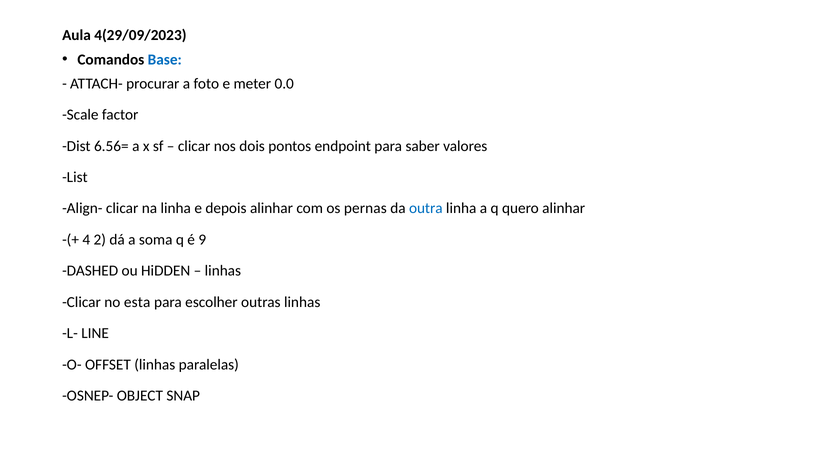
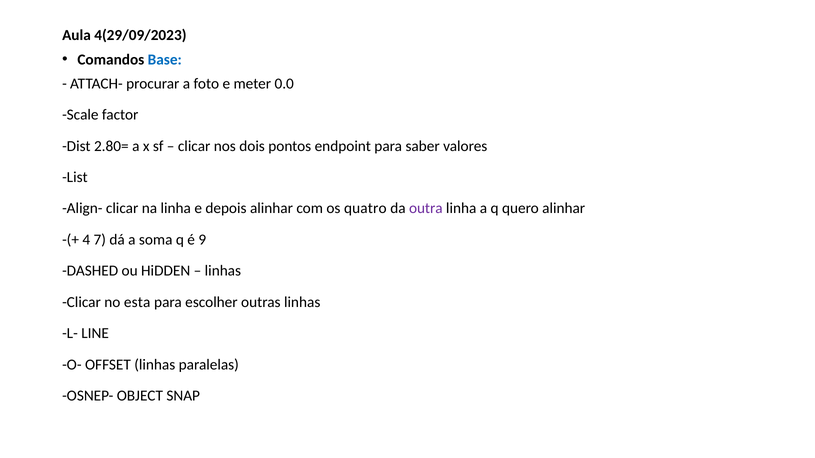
6.56=: 6.56= -> 2.80=
pernas: pernas -> quatro
outra colour: blue -> purple
2: 2 -> 7
